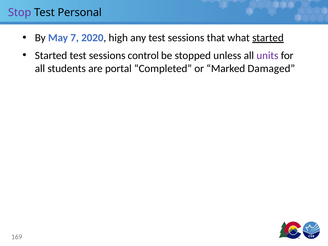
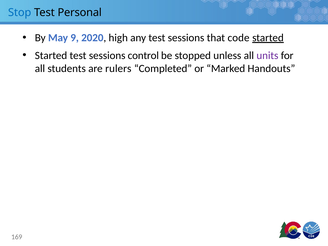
Stop colour: purple -> blue
7: 7 -> 9
what: what -> code
portal: portal -> rulers
Damaged: Damaged -> Handouts
